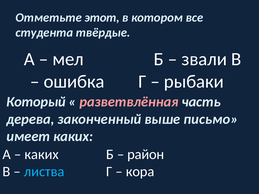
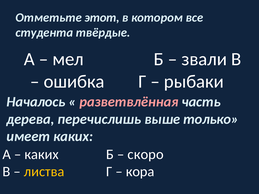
Который: Который -> Началось
законченный: законченный -> перечислишь
письмо: письмо -> только
район: район -> скоро
листва colour: light blue -> yellow
